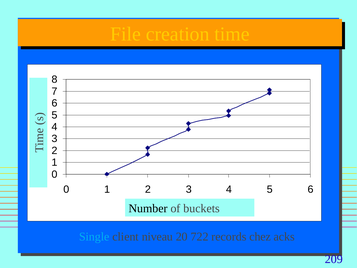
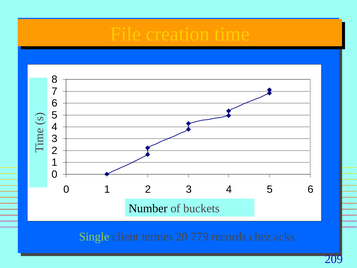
Single colour: light blue -> light green
niveau: niveau -> termes
722: 722 -> 779
